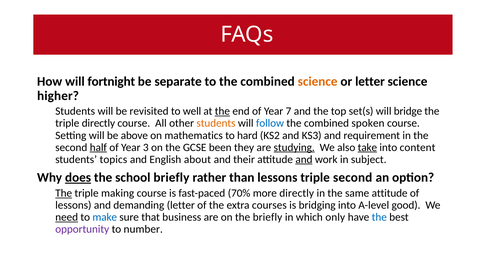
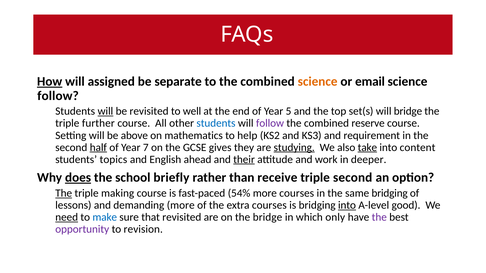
How underline: none -> present
fortnight: fortnight -> assigned
or letter: letter -> email
higher at (58, 96): higher -> follow
will at (105, 111) underline: none -> present
the at (222, 111) underline: present -> none
7: 7 -> 5
triple directly: directly -> further
students at (216, 123) colour: orange -> blue
follow at (270, 123) colour: blue -> purple
spoken: spoken -> reserve
hard: hard -> help
3: 3 -> 7
been: been -> gives
about: about -> ahead
their underline: none -> present
and at (304, 160) underline: present -> none
subject: subject -> deeper
than lessons: lessons -> receive
70%: 70% -> 54%
more directly: directly -> courses
same attitude: attitude -> bridging
demanding letter: letter -> more
into at (347, 205) underline: none -> present
that business: business -> revisited
the briefly: briefly -> bridge
the at (379, 217) colour: blue -> purple
number: number -> revision
